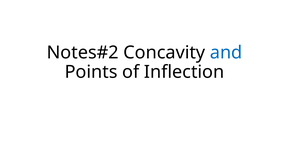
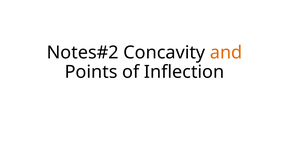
and colour: blue -> orange
